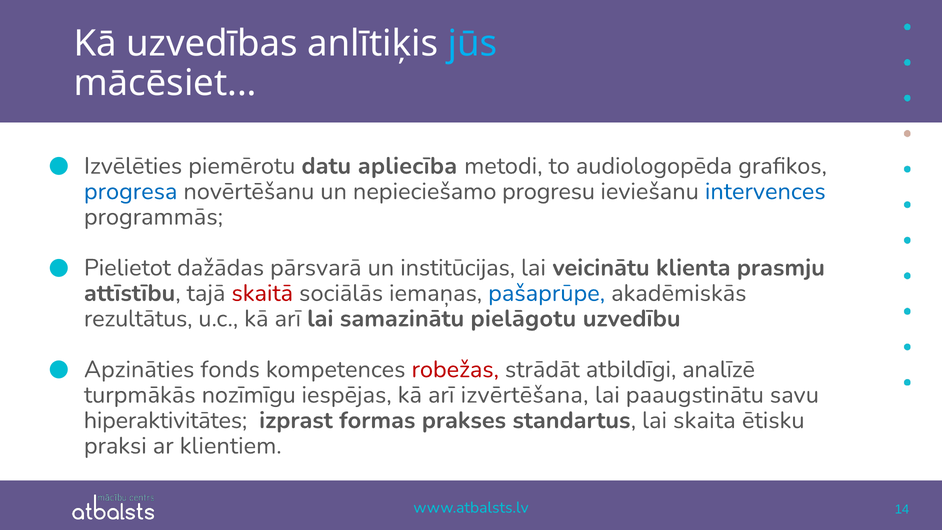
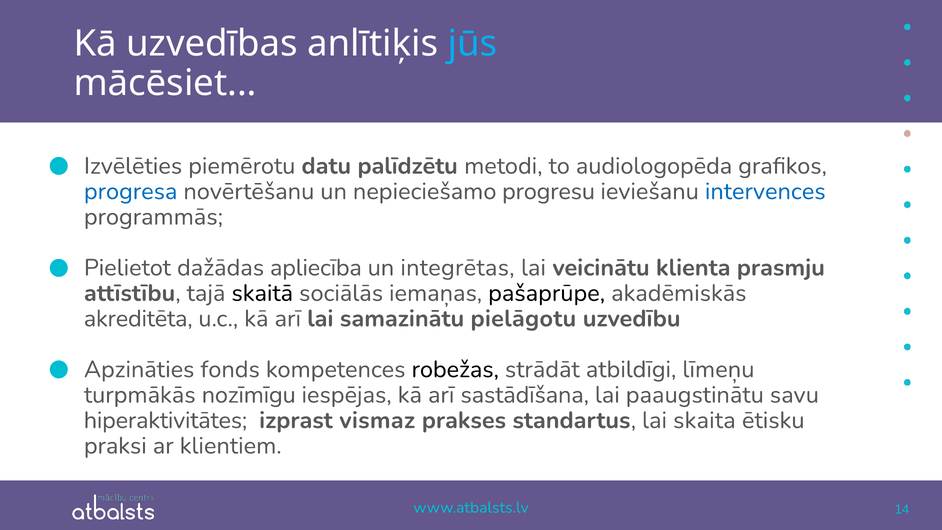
apliecība: apliecība -> palīdzētu
pārsvarā: pārsvarā -> apliecība
institūcijas: institūcijas -> integrētas
skaitā colour: red -> black
pašaprūpe colour: blue -> black
rezultātus: rezultātus -> akreditēta
robežas colour: red -> black
analīzē: analīzē -> līmeņu
izvērtēšana: izvērtēšana -> sastādīšana
formas: formas -> vismaz
